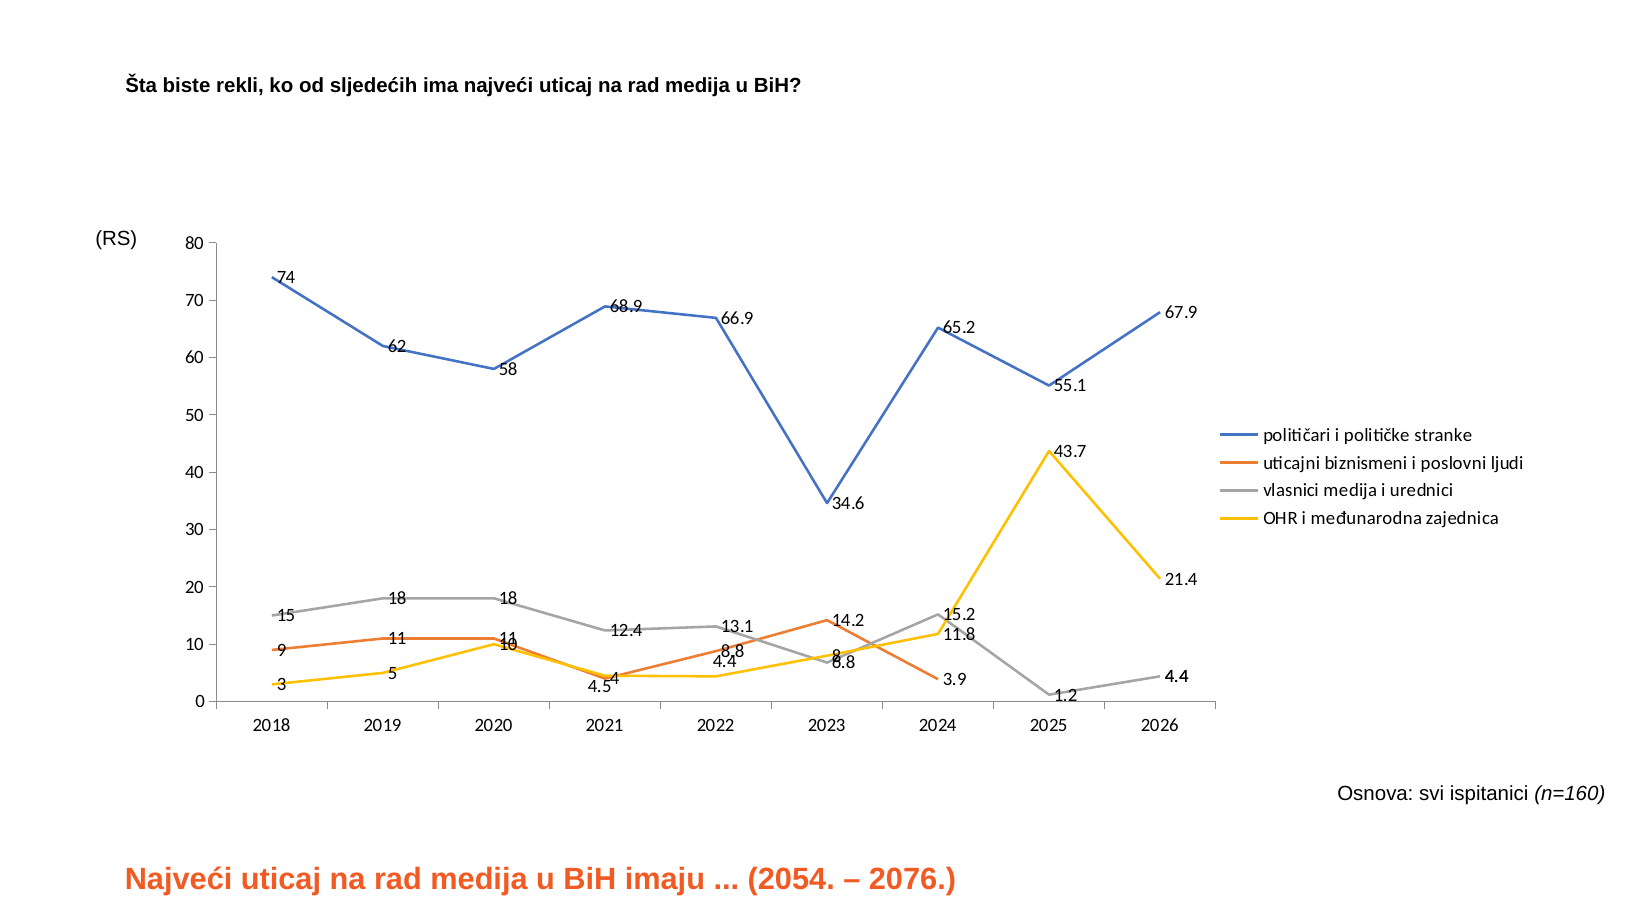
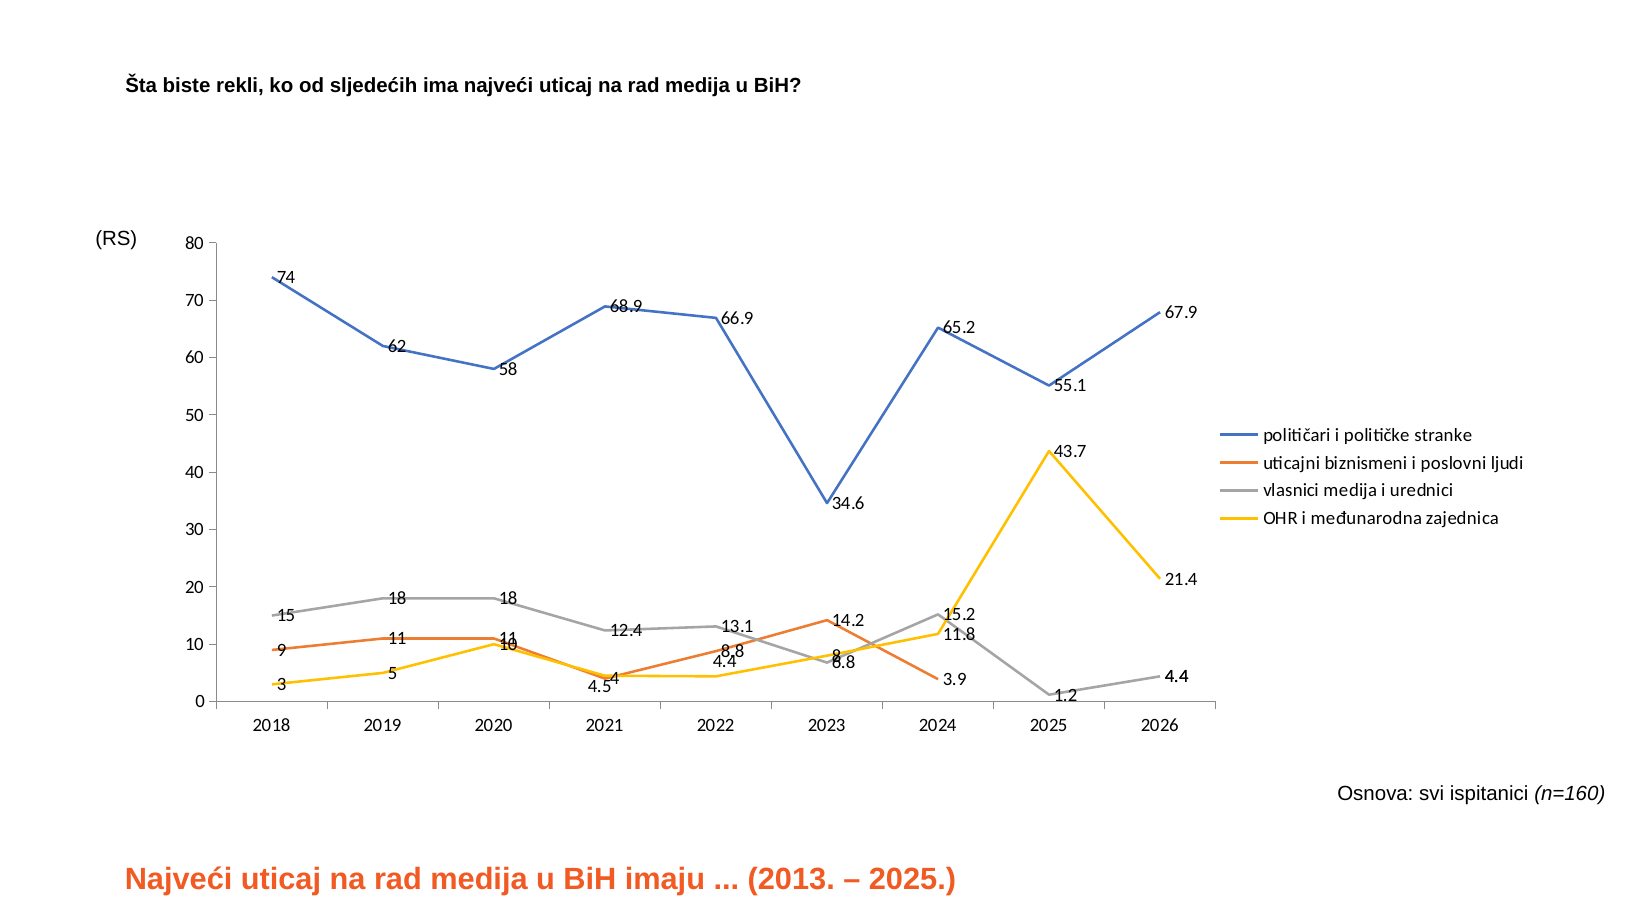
2054: 2054 -> 2013
2076 at (912, 880): 2076 -> 2025
